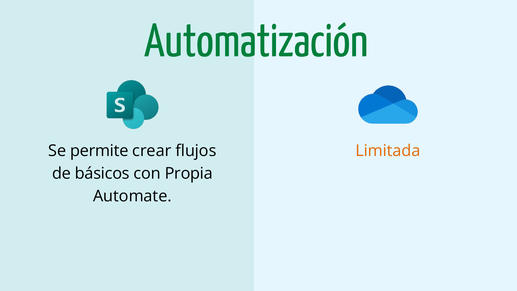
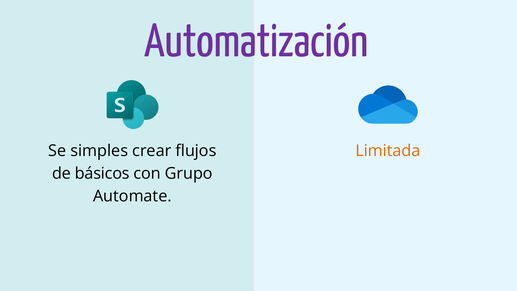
Automatización colour: green -> purple
permite: permite -> simples
Propia: Propia -> Grupo
